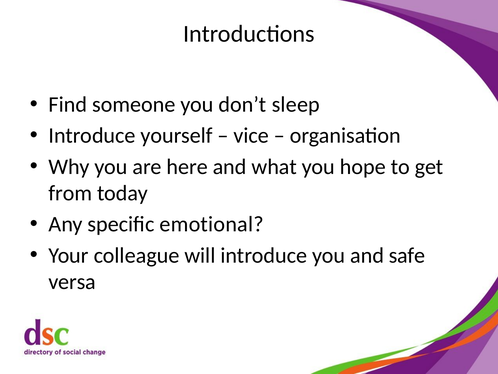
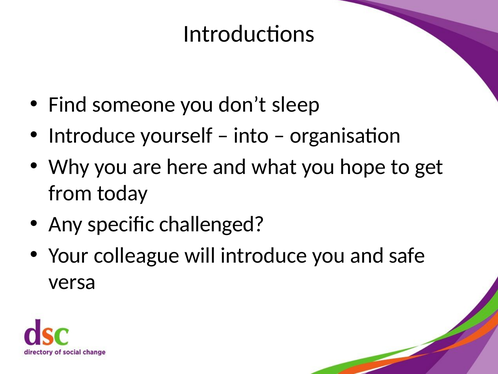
vice: vice -> into
emotional: emotional -> challenged
